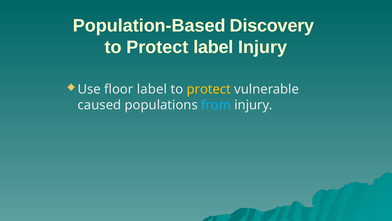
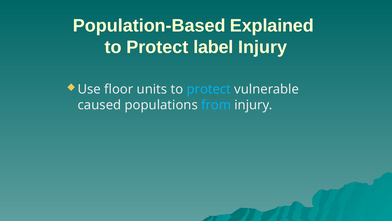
Discovery: Discovery -> Explained
floor label: label -> units
protect at (209, 89) colour: yellow -> light blue
